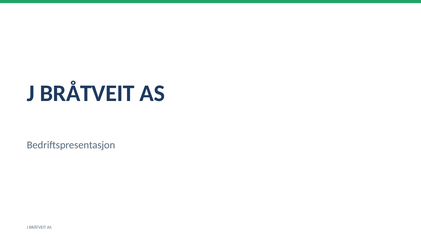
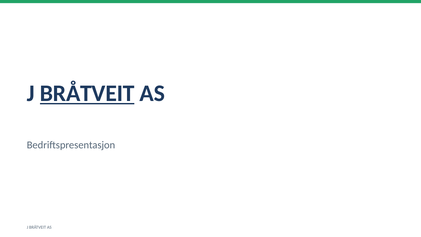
BRÅTVEIT at (87, 93) underline: none -> present
